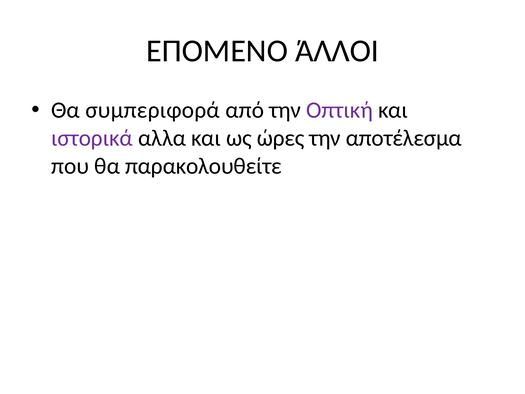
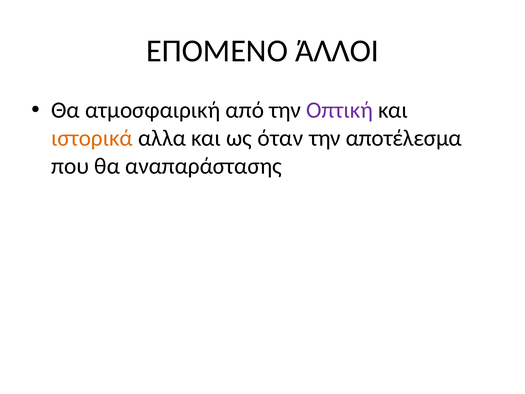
συμπεριφορά: συμπεριφορά -> ατμοσφαιρική
ιστορικά colour: purple -> orange
ώρες: ώρες -> όταν
παρακολουθείτε: παρακολουθείτε -> αναπαράστασης
